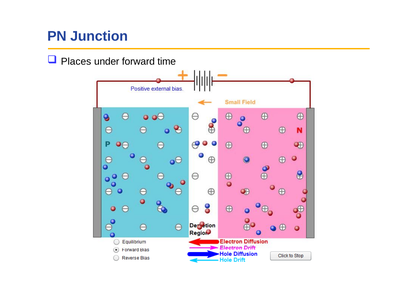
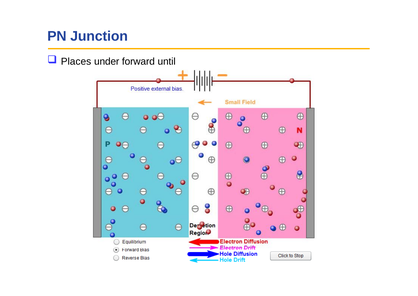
time: time -> until
